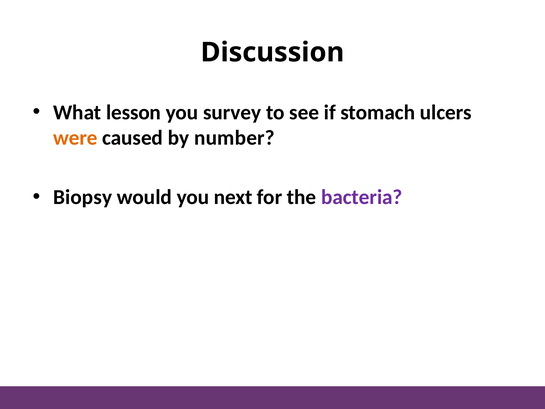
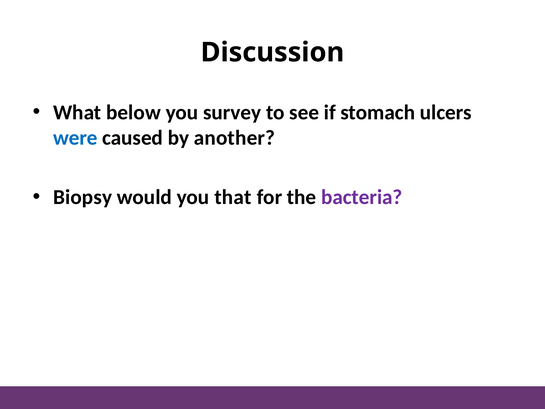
lesson: lesson -> below
were colour: orange -> blue
number: number -> another
next: next -> that
